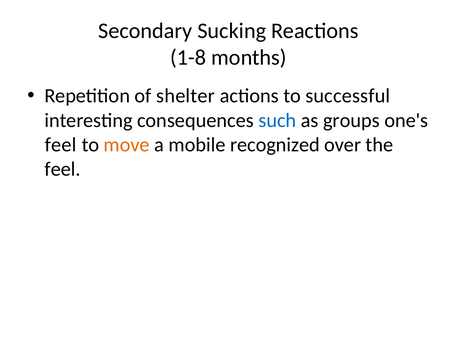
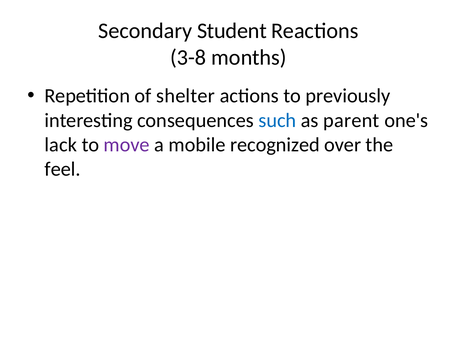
Sucking: Sucking -> Student
1-8: 1-8 -> 3-8
successful: successful -> previously
groups: groups -> parent
feel at (61, 145): feel -> lack
move colour: orange -> purple
